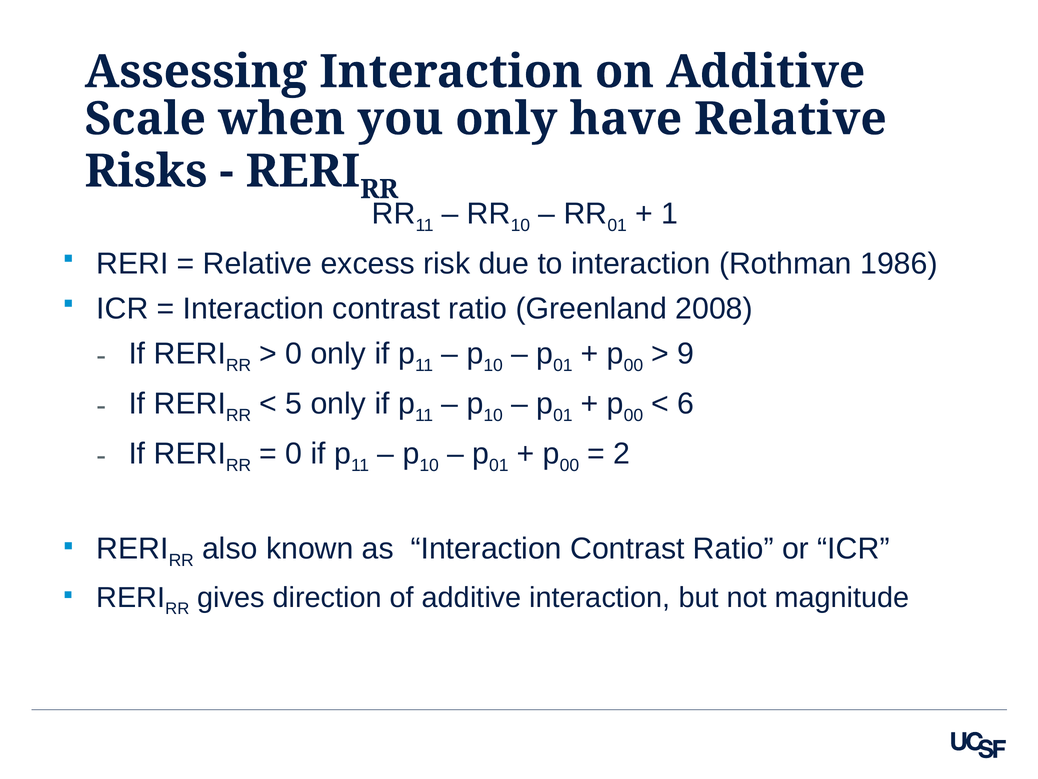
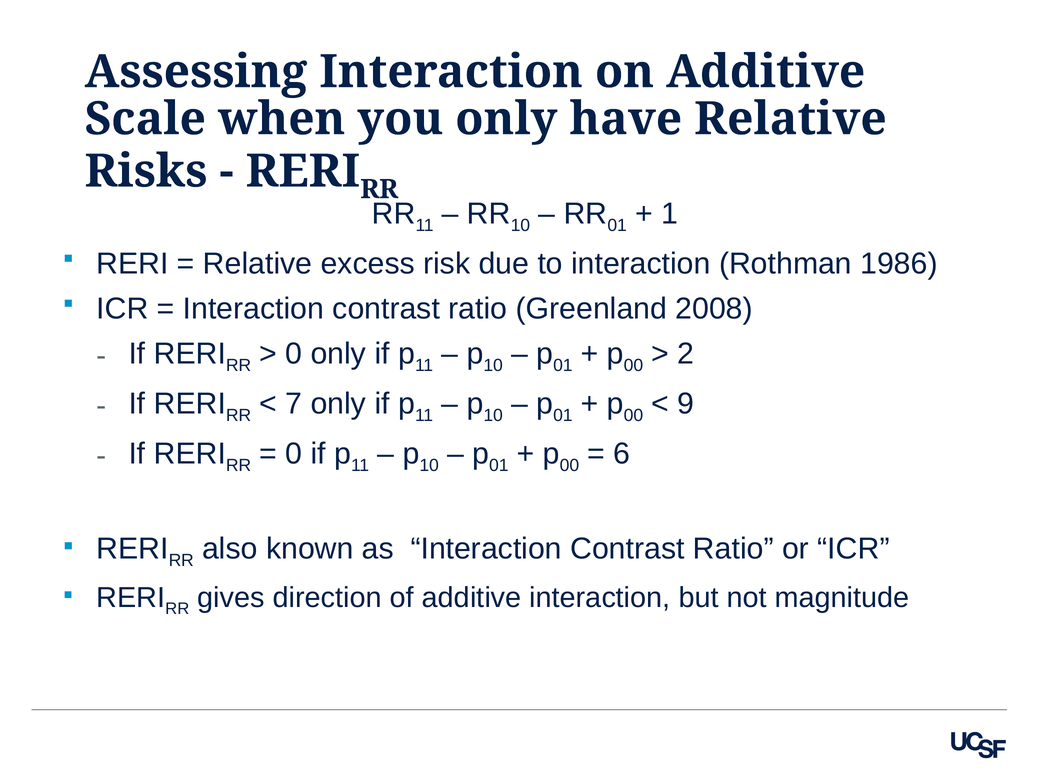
9: 9 -> 2
5: 5 -> 7
6: 6 -> 9
2: 2 -> 6
